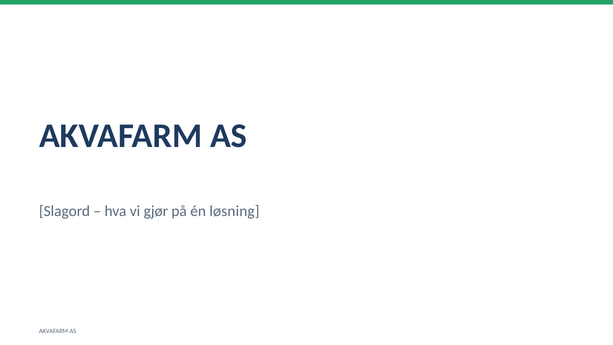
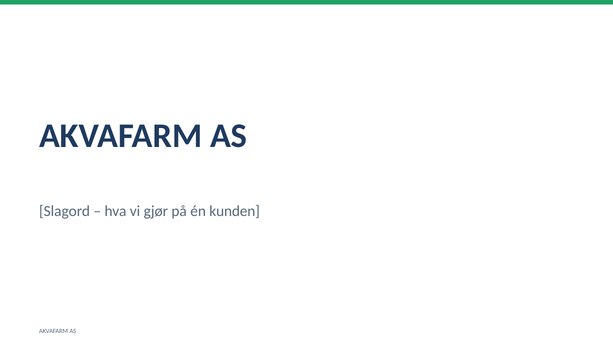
løsning: løsning -> kunden
